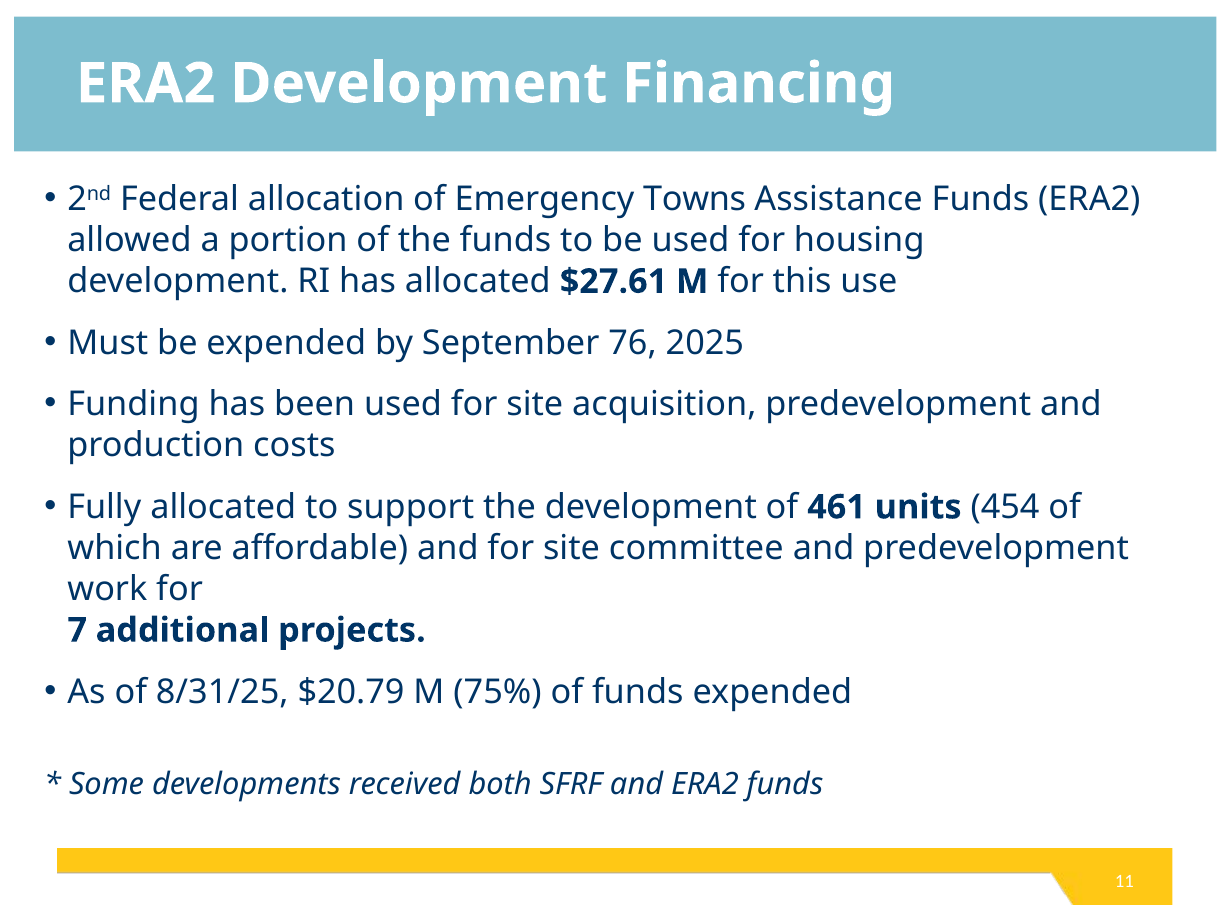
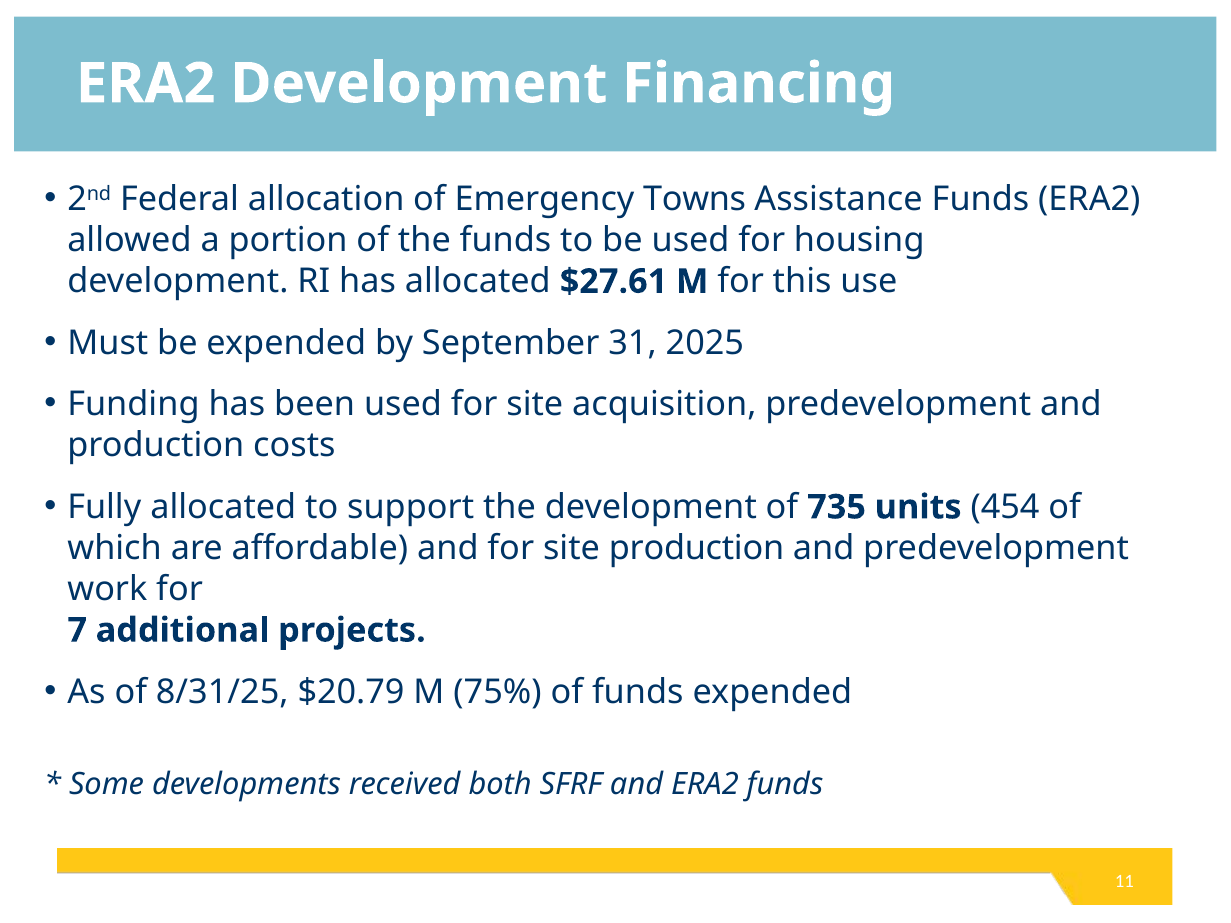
76: 76 -> 31
461: 461 -> 735
site committee: committee -> production
